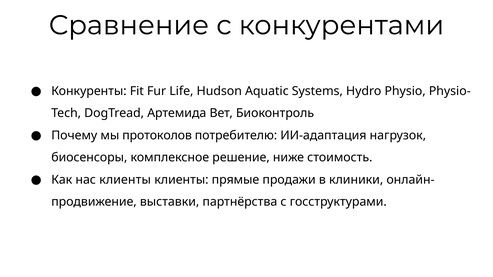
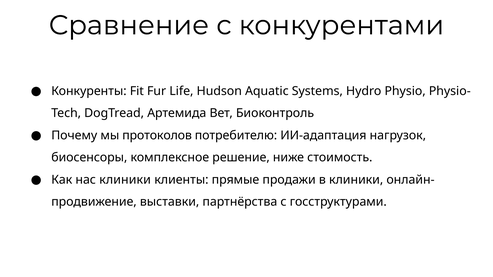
нас клиенты: клиенты -> клиники
